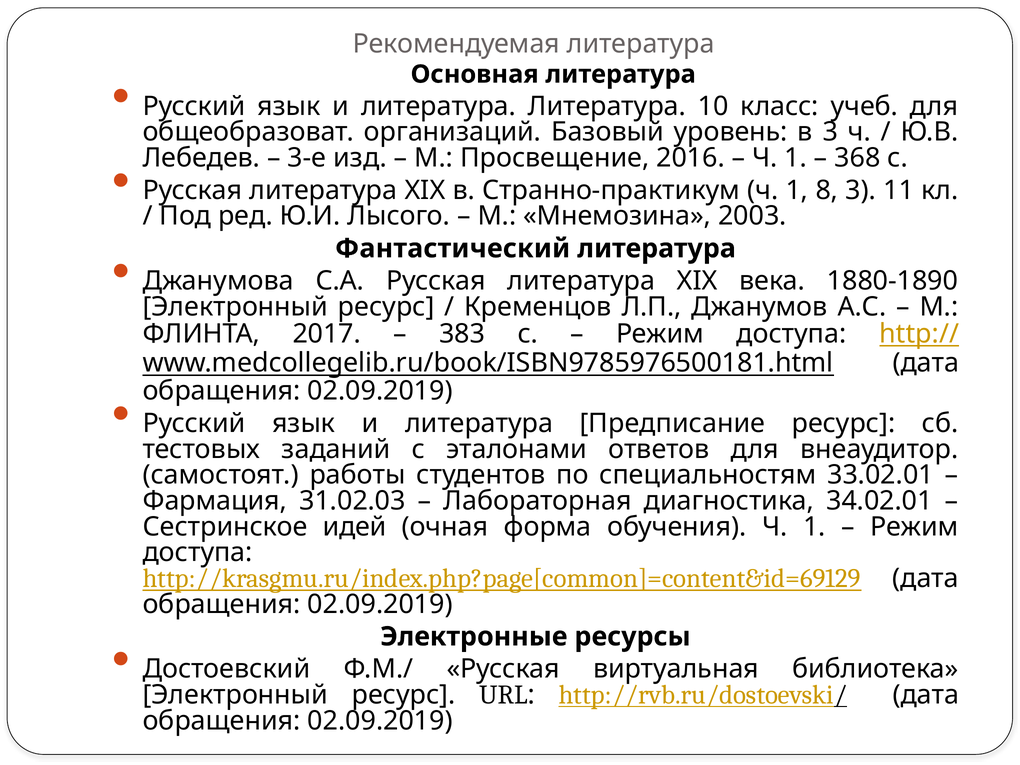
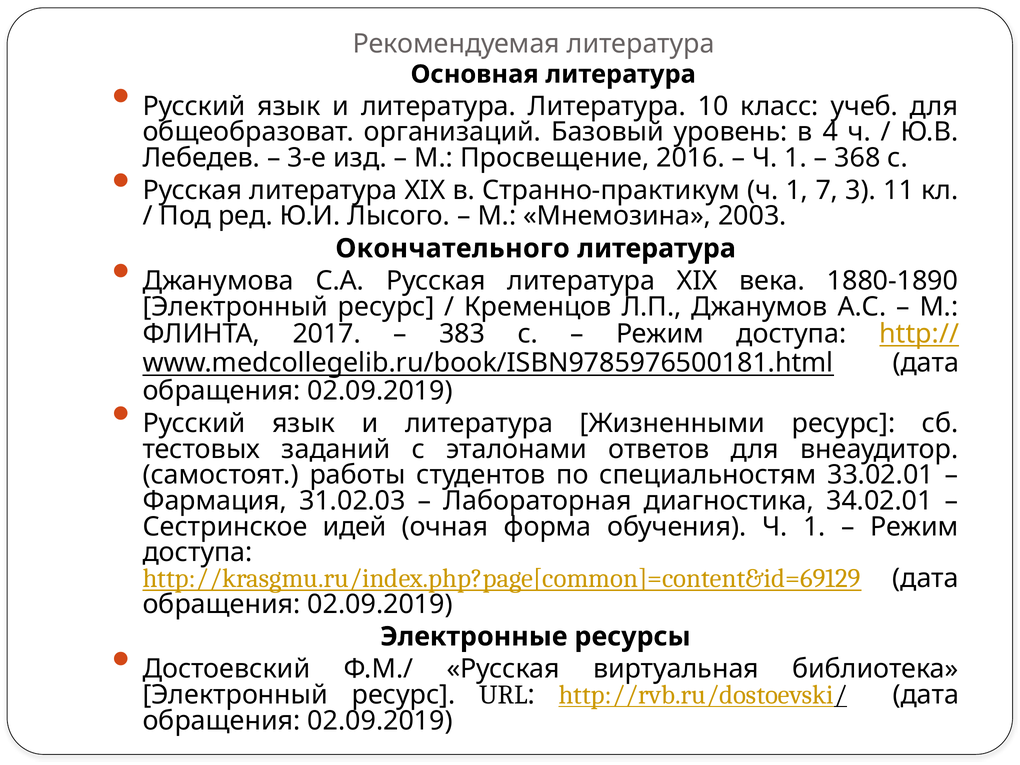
в 3: 3 -> 4
8: 8 -> 7
Фантастический: Фантастический -> Окончательного
Предписание: Предписание -> Жизненными
